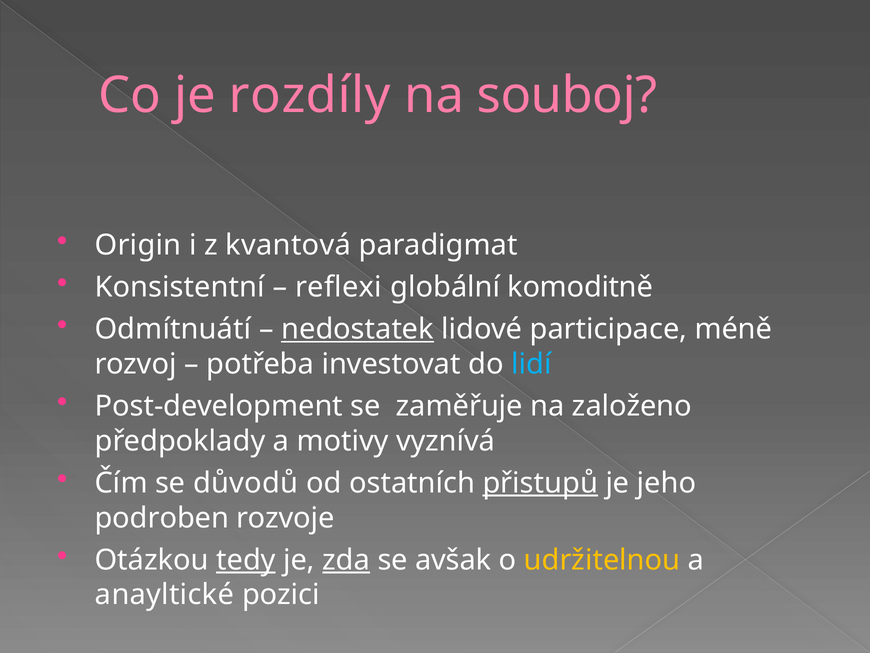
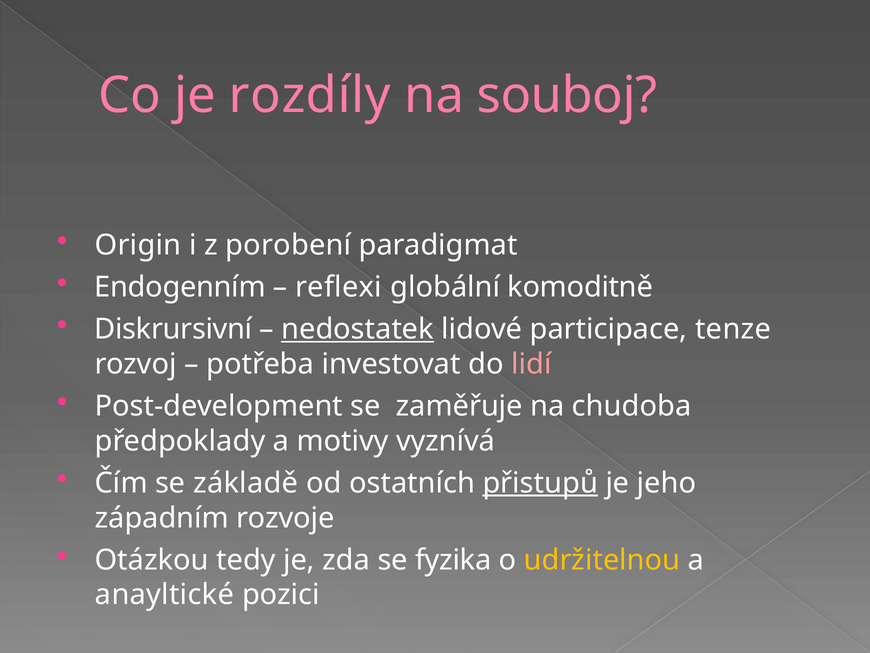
kvantová: kvantová -> porobení
Konsistentní: Konsistentní -> Endogenním
Odmítnuátí: Odmítnuátí -> Diskrursivní
méně: méně -> tenze
lidí colour: light blue -> pink
založeno: založeno -> chudoba
důvodů: důvodů -> základě
podroben: podroben -> západním
tedy underline: present -> none
zda underline: present -> none
avšak: avšak -> fyzika
